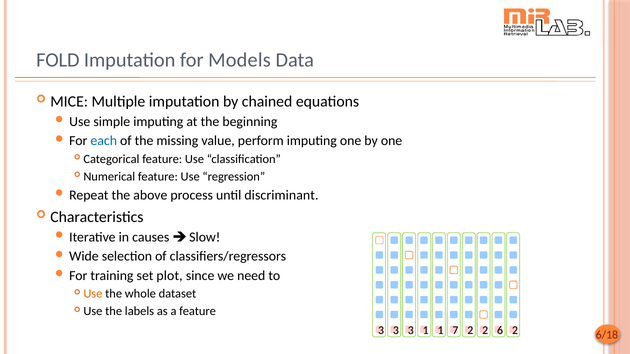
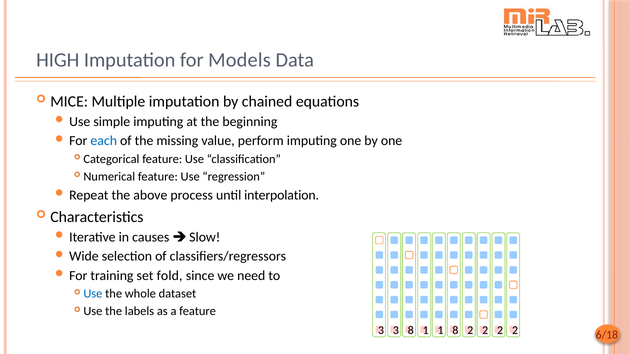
FOLD: FOLD -> HIGH
discriminant: discriminant -> interpolation
plot: plot -> fold
Use at (93, 294) colour: orange -> blue
3 3 3: 3 -> 8
1 7: 7 -> 8
6 at (500, 331): 6 -> 2
